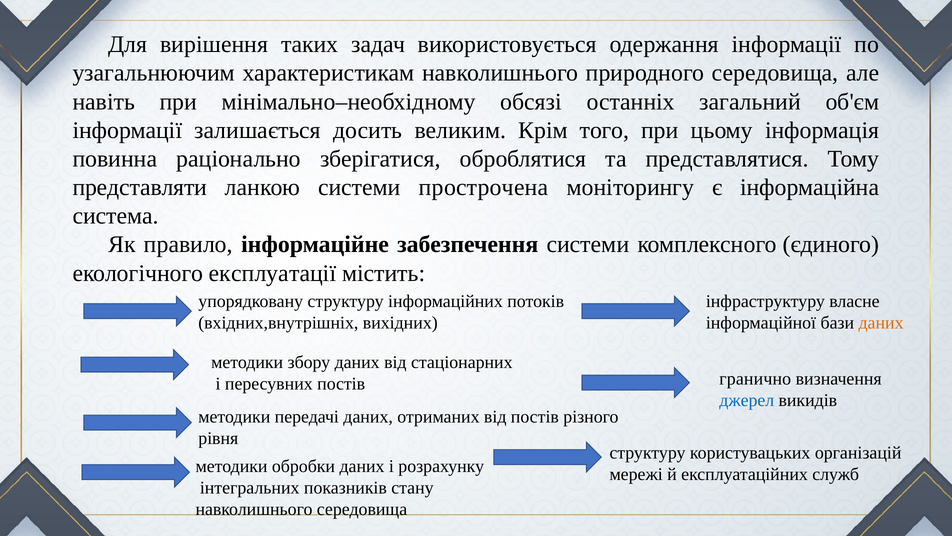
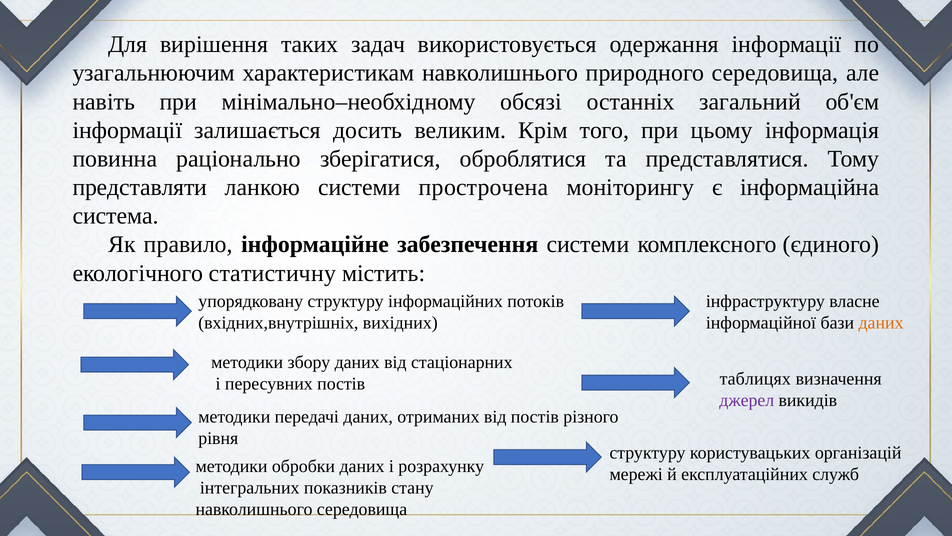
експлуатації: експлуатації -> статистичну
гранично: гранично -> таблицях
джерел colour: blue -> purple
